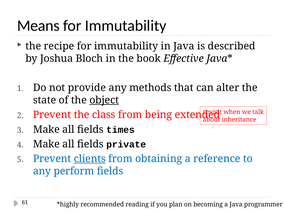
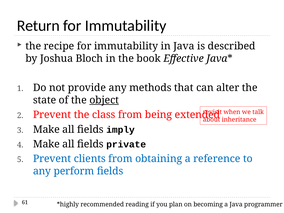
Means: Means -> Return
times: times -> imply
clients underline: present -> none
